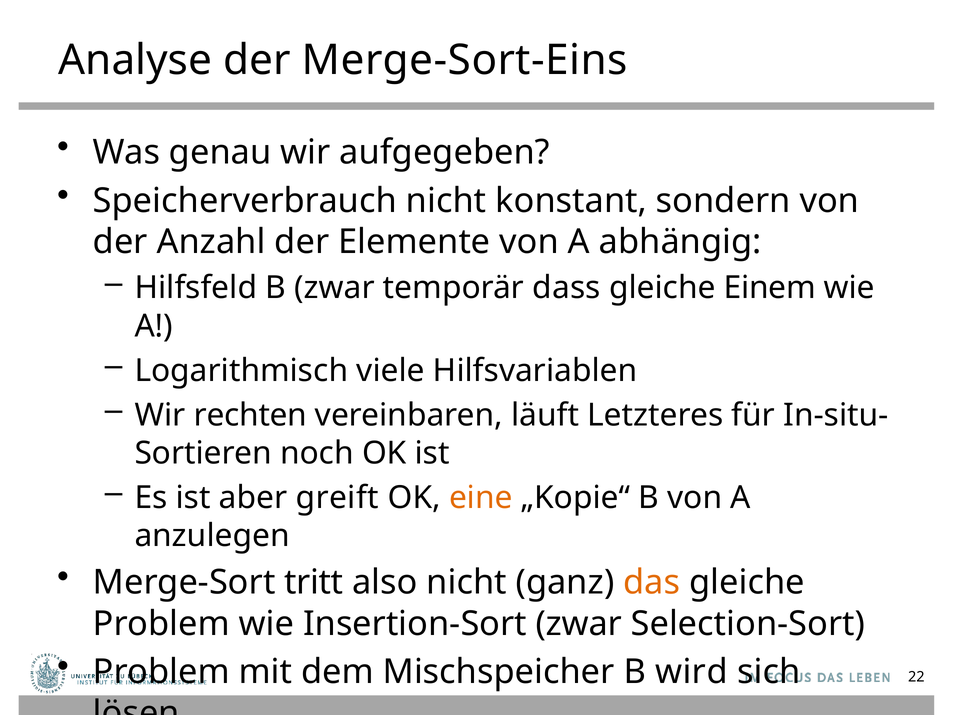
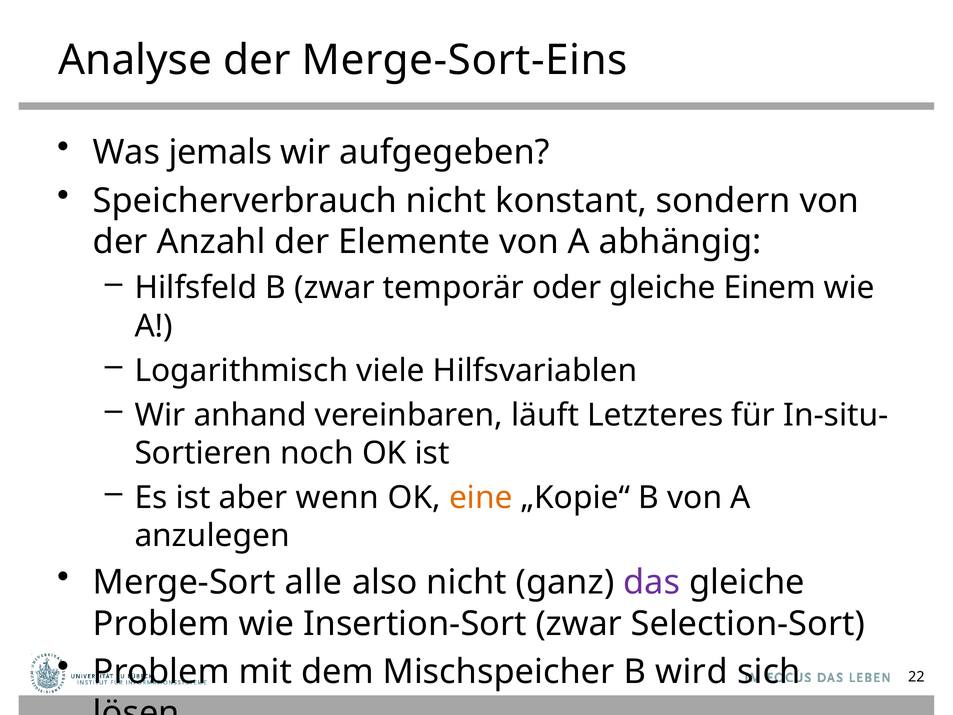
genau: genau -> jemals
dass: dass -> oder
rechten: rechten -> anhand
greift: greift -> wenn
tritt: tritt -> alle
das colour: orange -> purple
